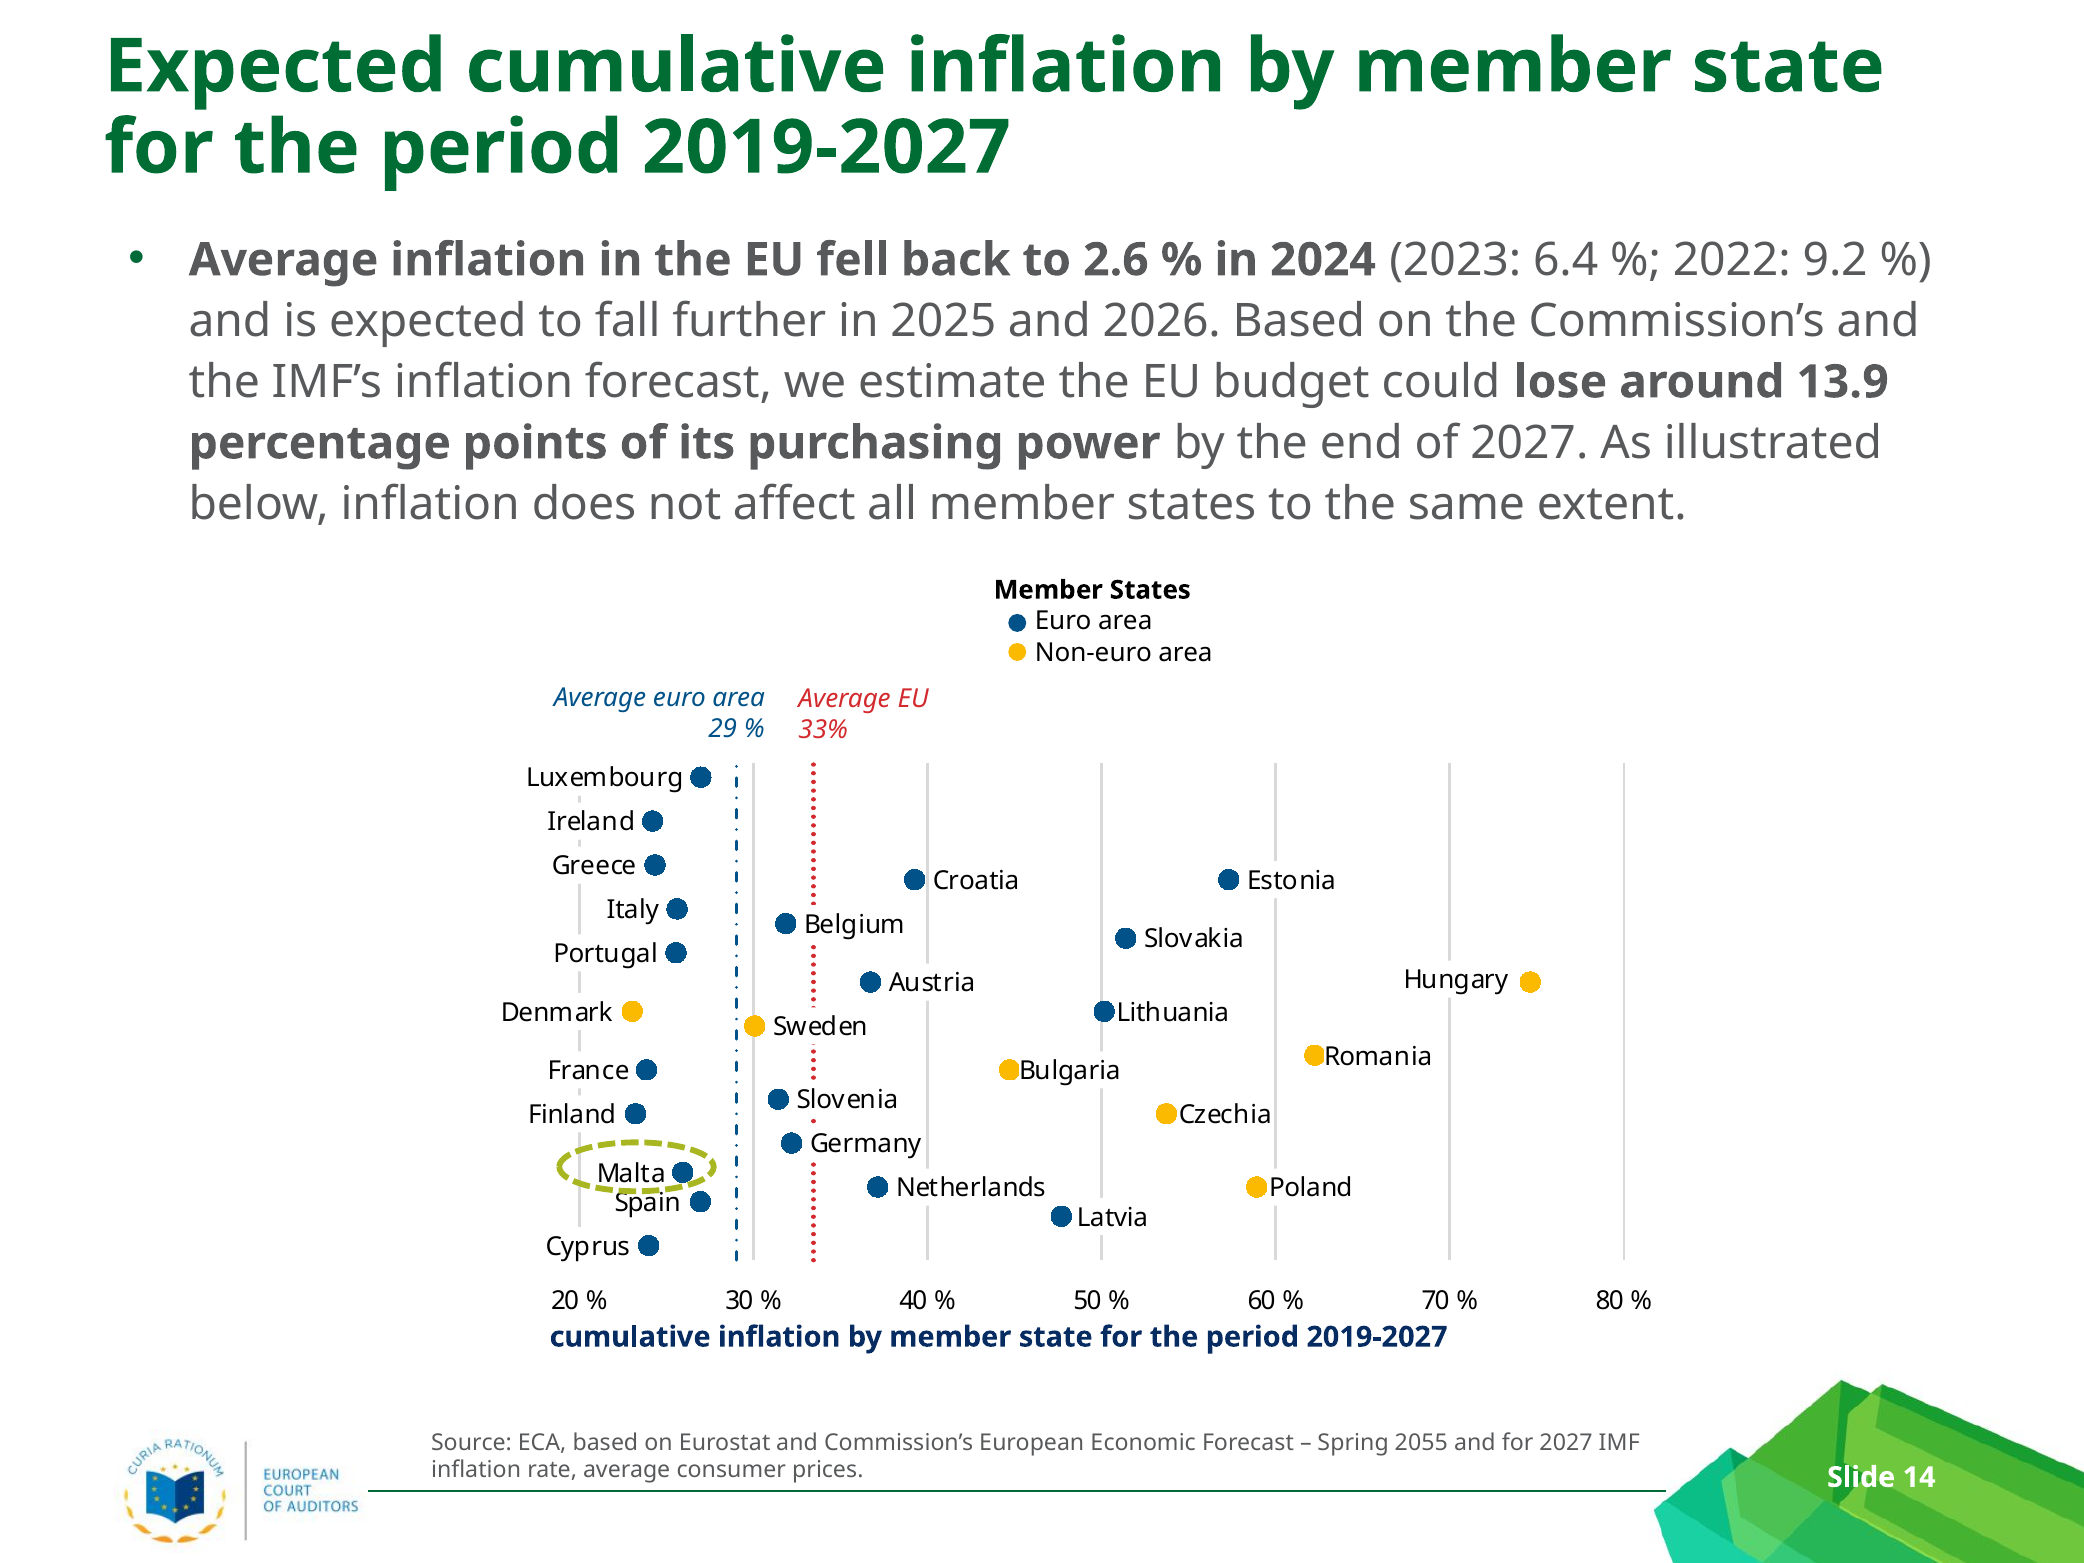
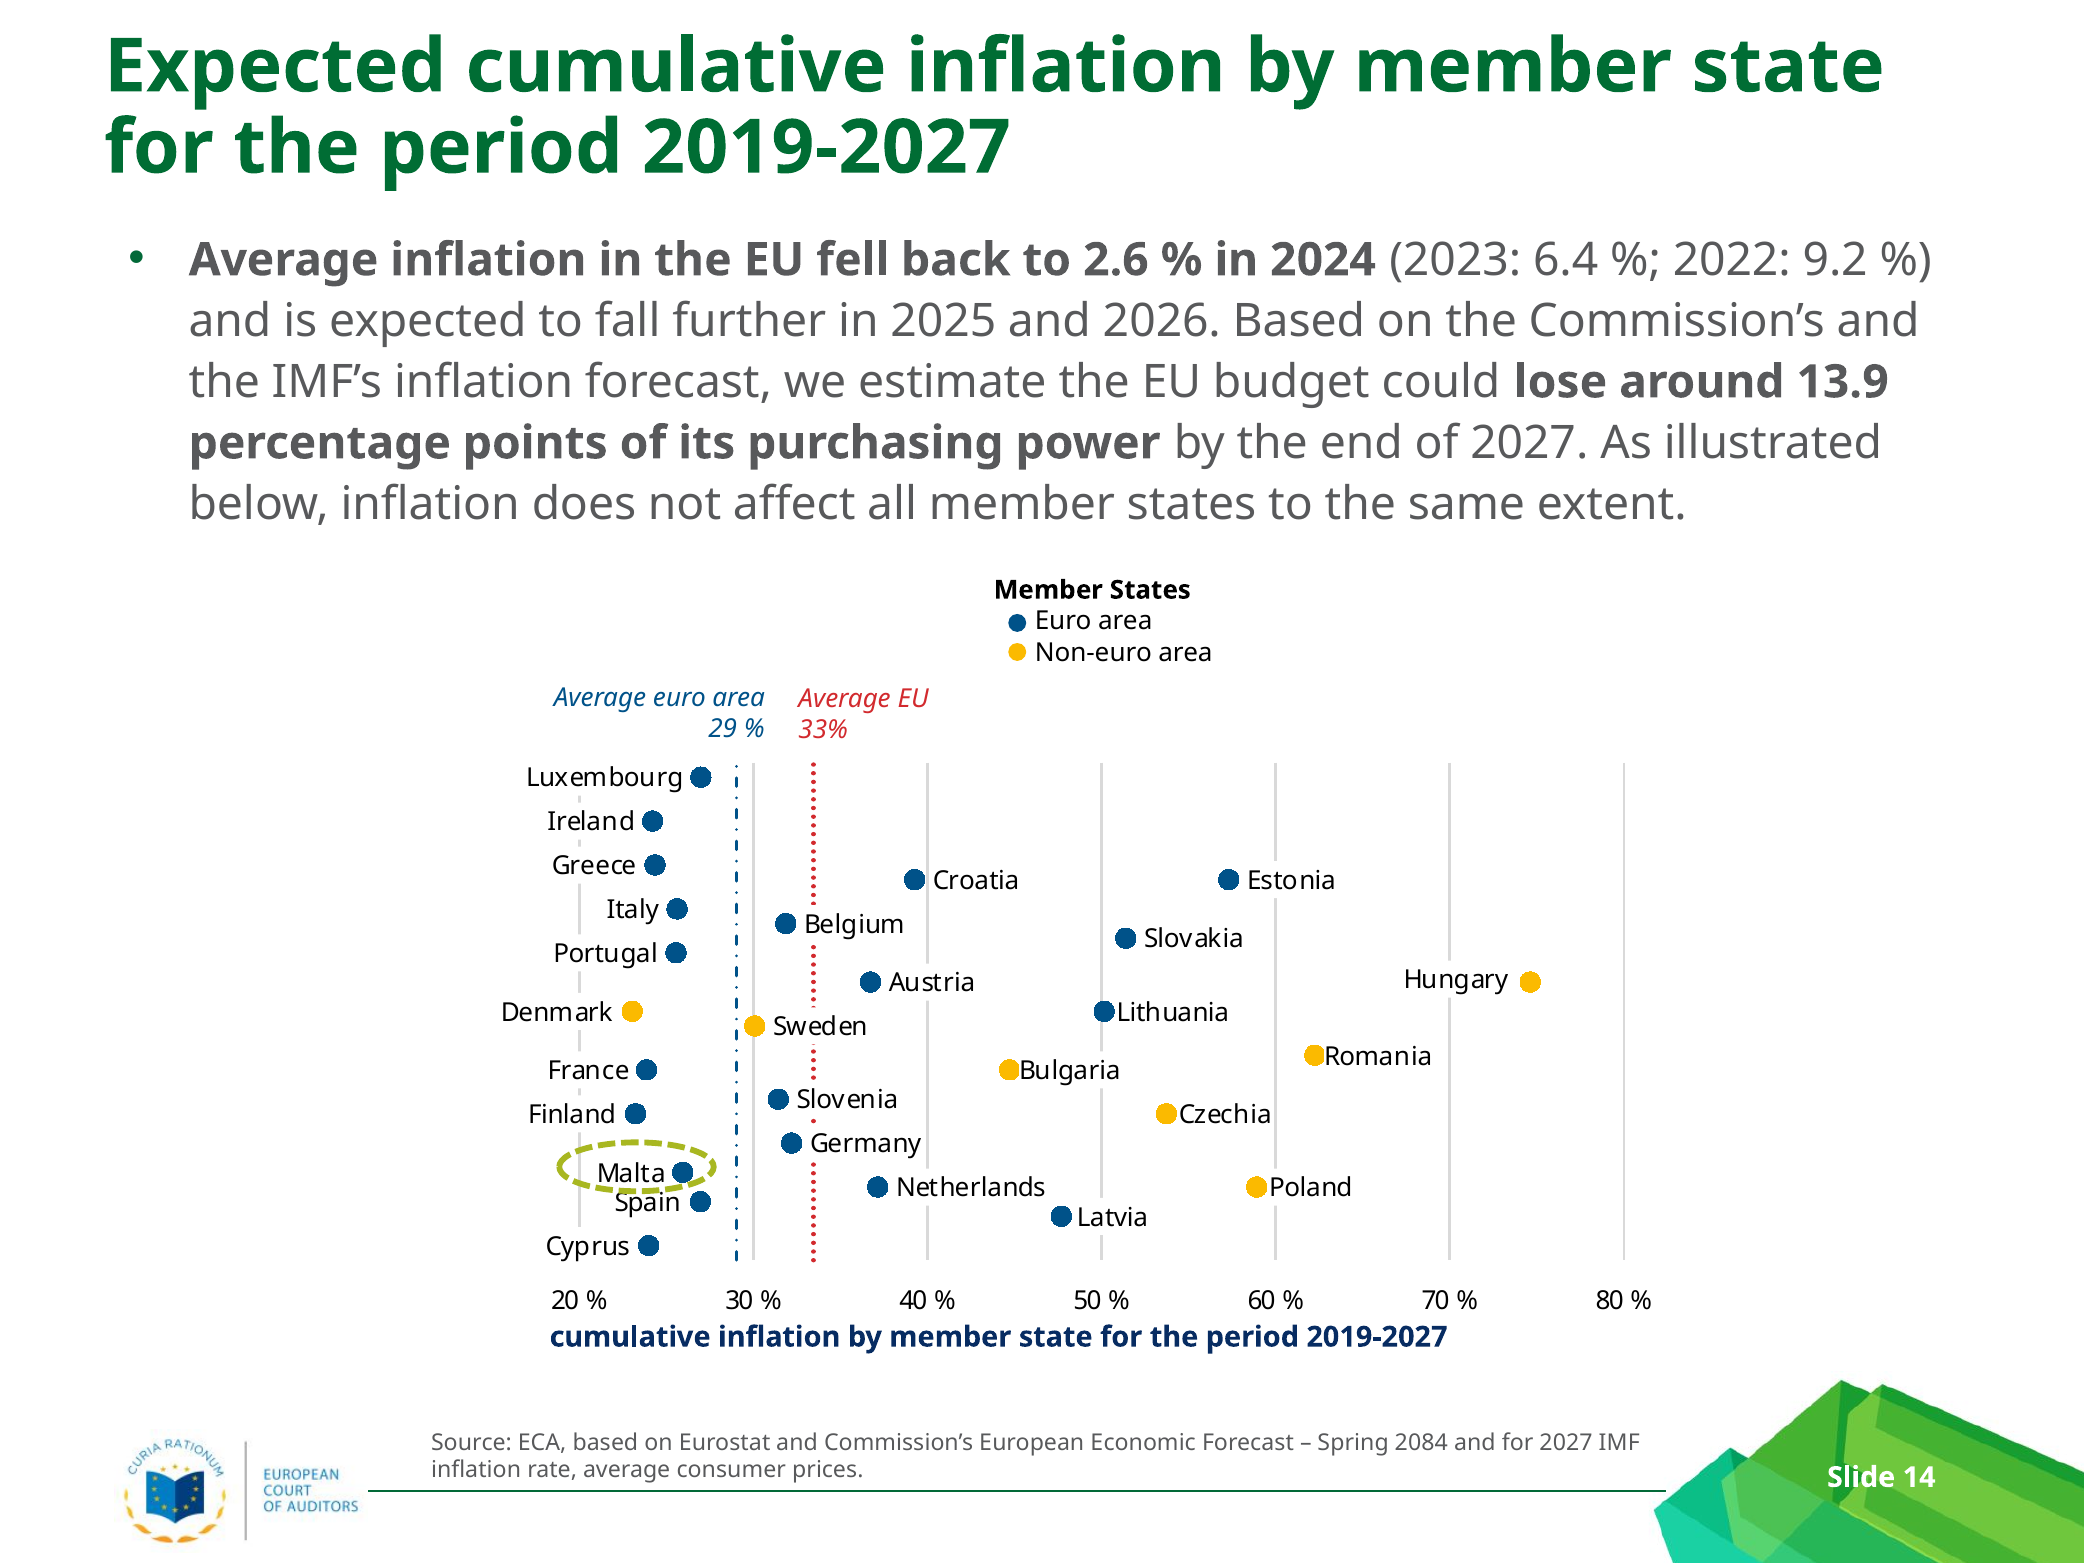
2055: 2055 -> 2084
